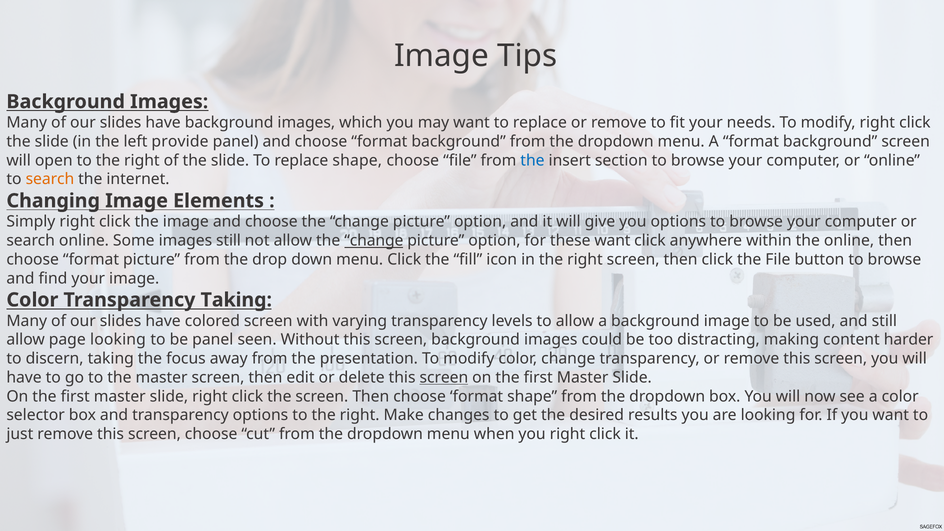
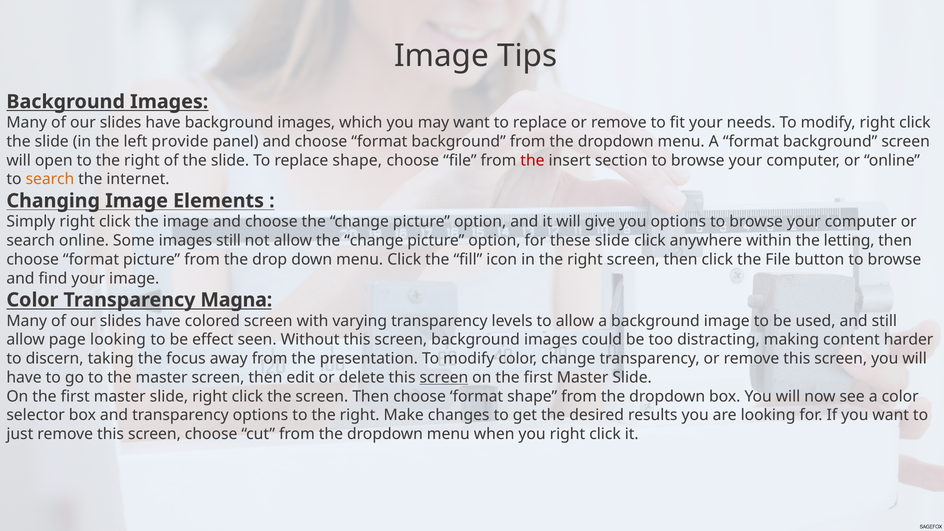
the at (532, 160) colour: blue -> red
change at (374, 241) underline: present -> none
these want: want -> slide
the online: online -> letting
Transparency Taking: Taking -> Magna
be panel: panel -> effect
